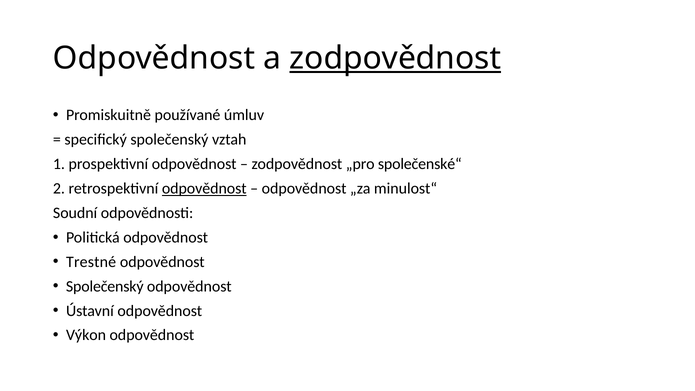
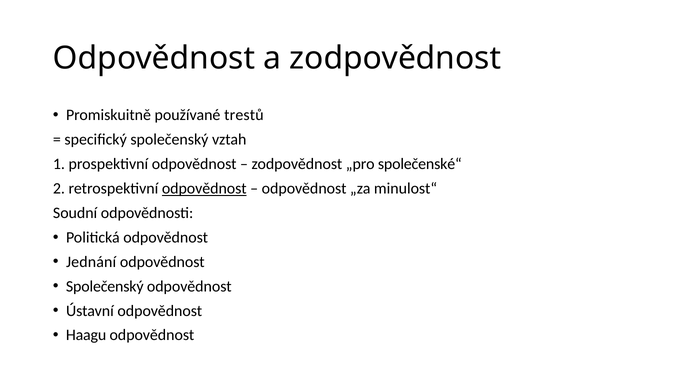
zodpovědnost at (395, 58) underline: present -> none
úmluv: úmluv -> trestů
Trestné: Trestné -> Jednání
Výkon: Výkon -> Haagu
